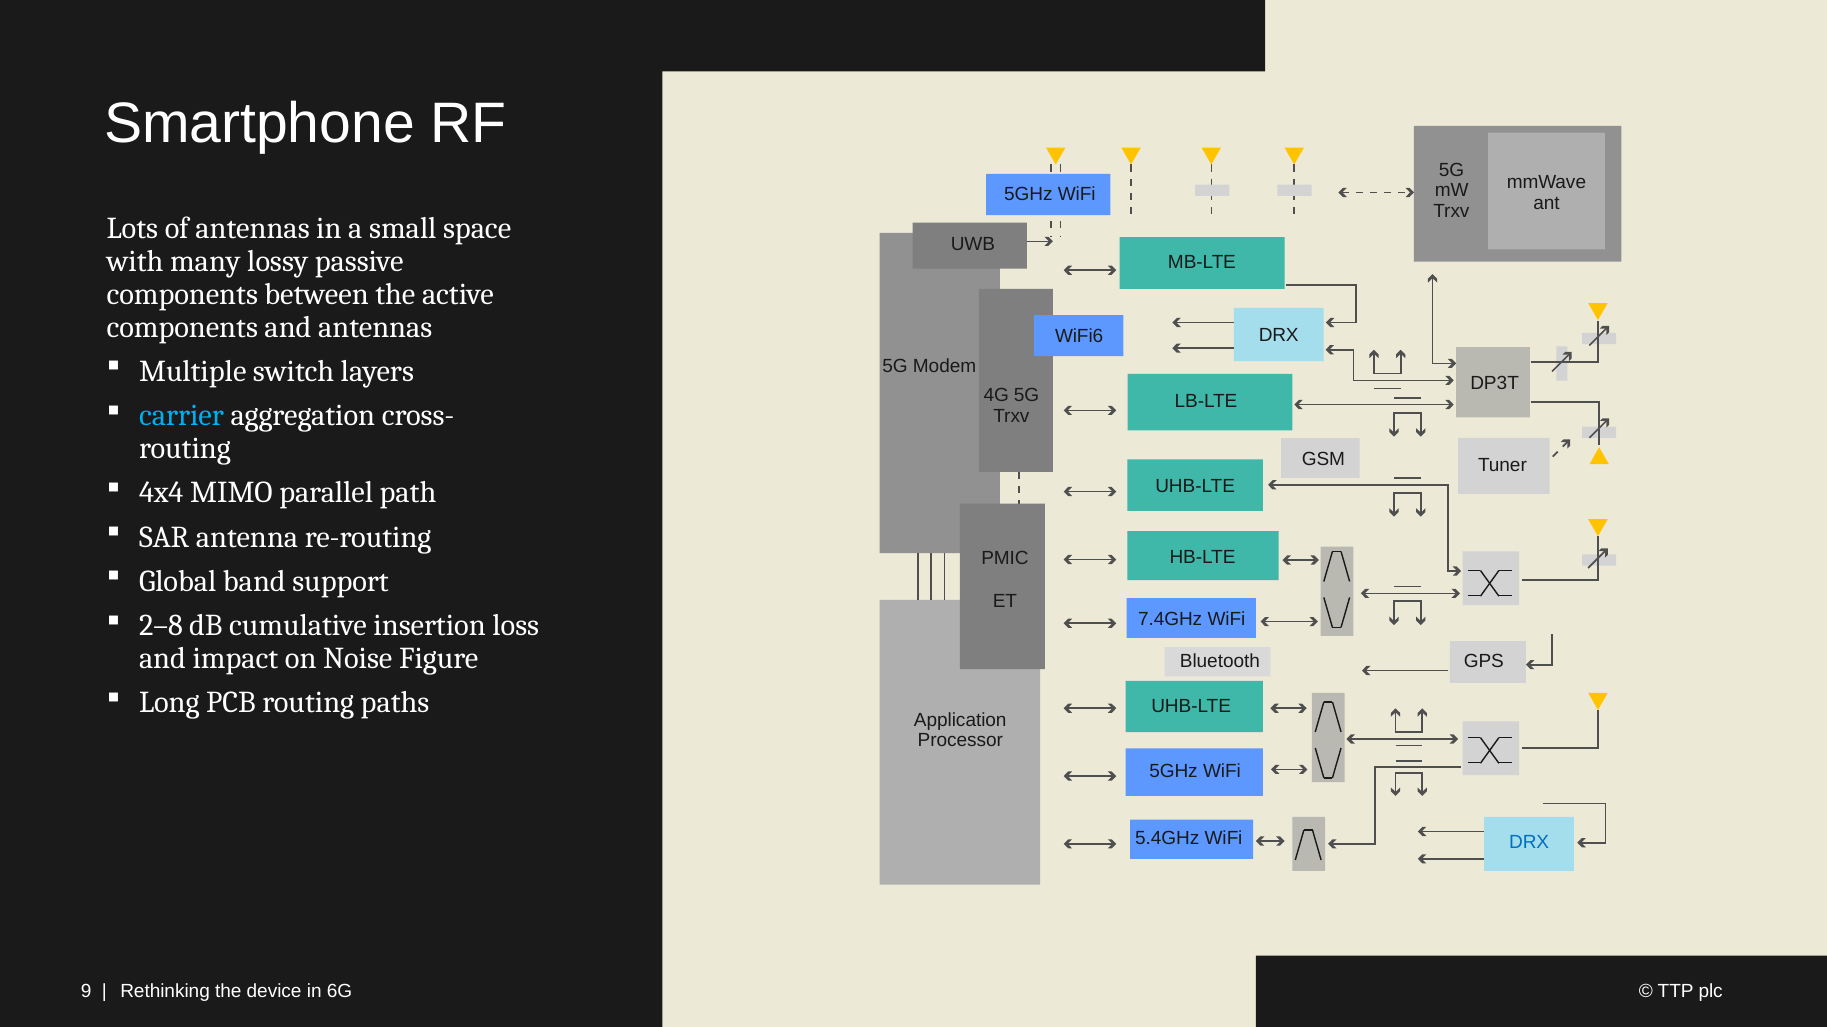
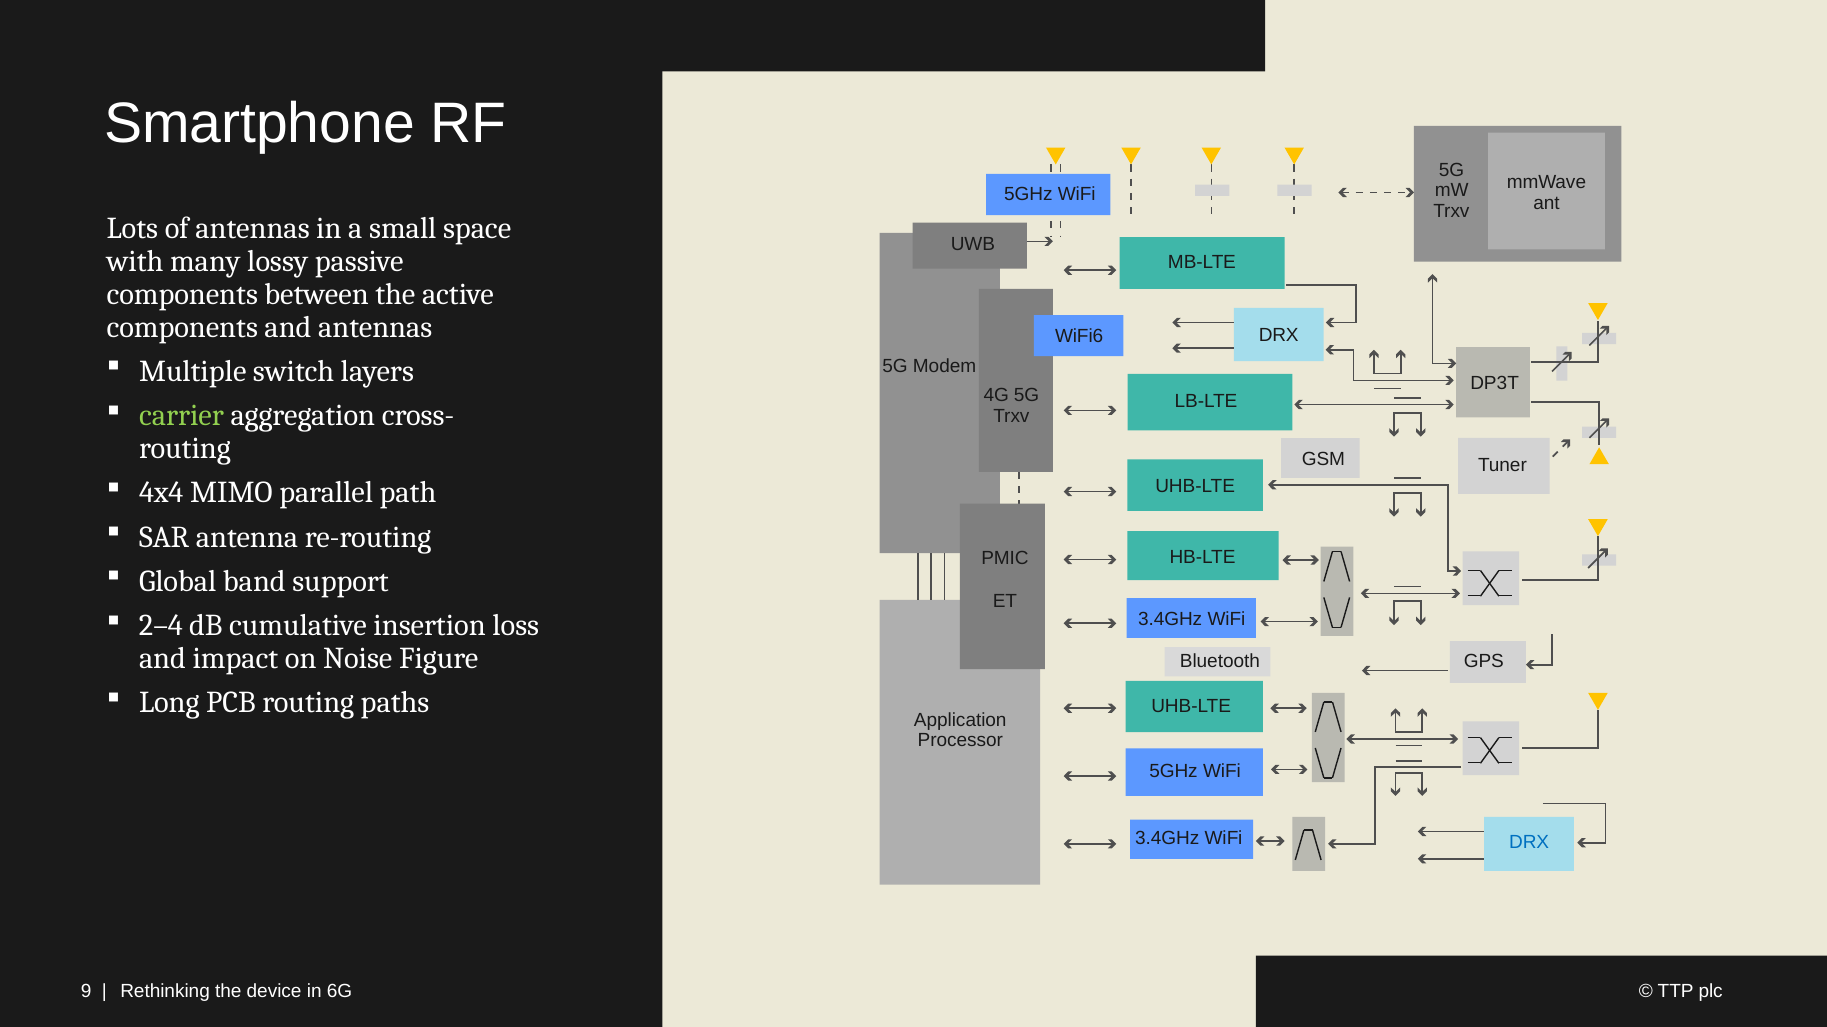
carrier colour: light blue -> light green
2–8: 2–8 -> 2–4
7.4GHz at (1170, 619): 7.4GHz -> 3.4GHz
5.4GHz at (1167, 839): 5.4GHz -> 3.4GHz
